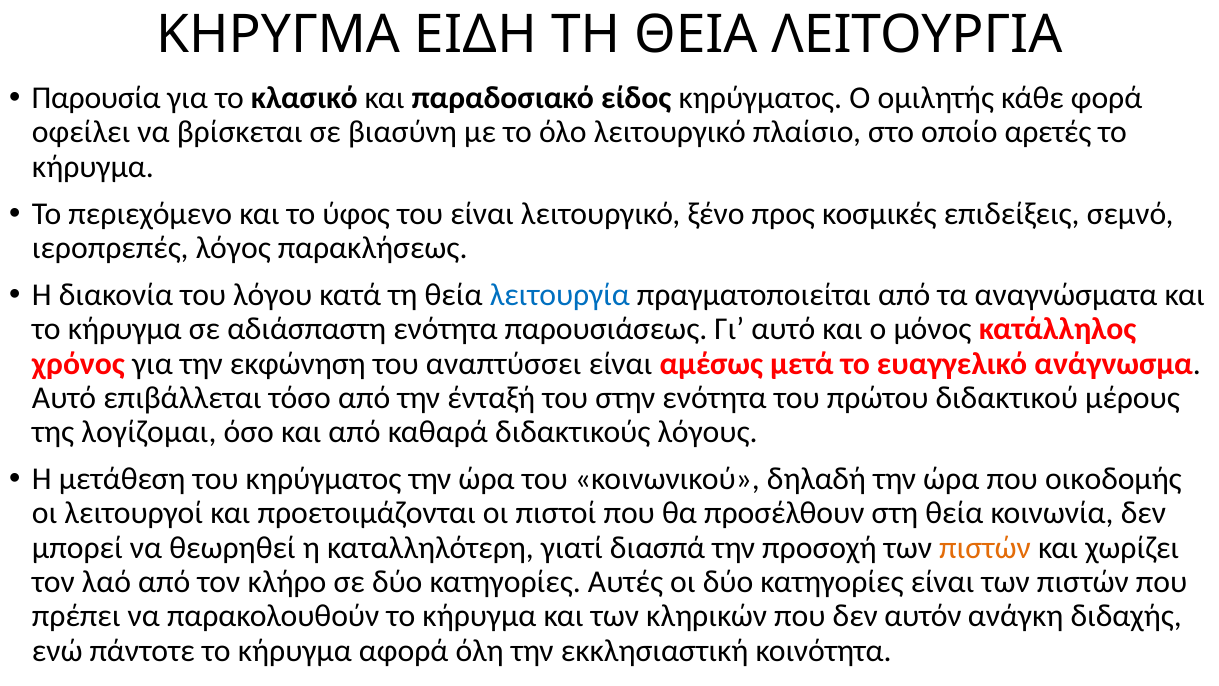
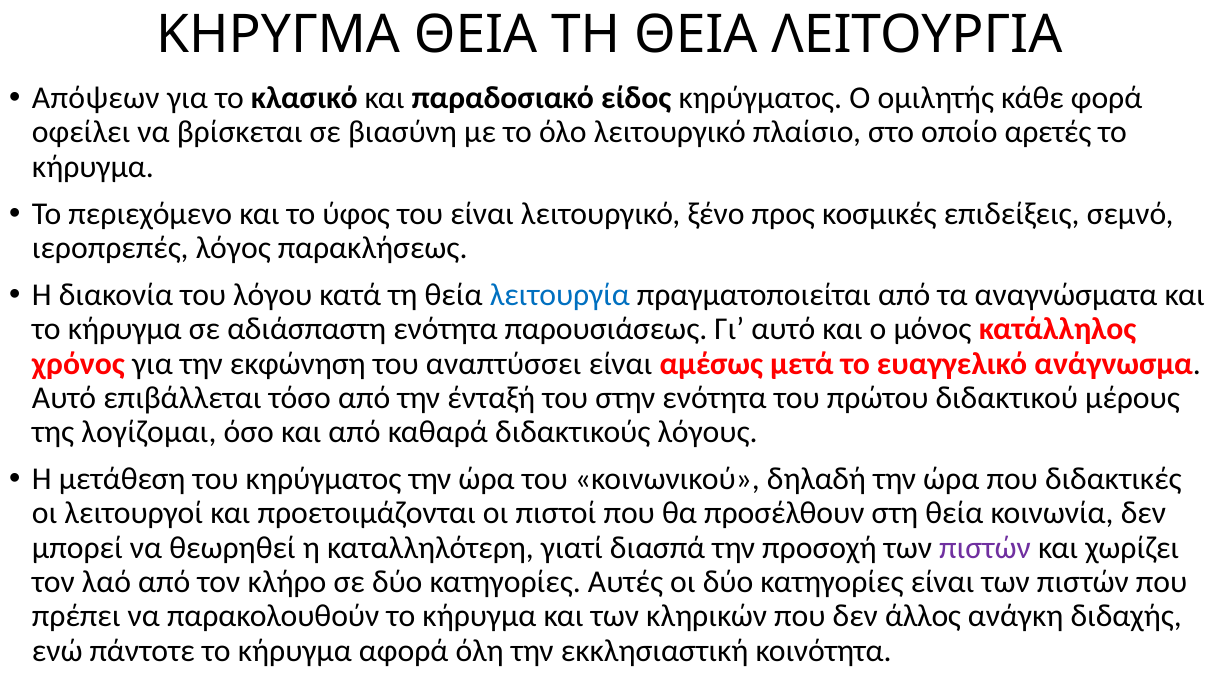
ΚΗΡΥΓΜΑ ΕΙΔΗ: ΕΙΔΗ -> ΘΕΙΑ
Παρουσία: Παρουσία -> Απόψεων
οικοδομής: οικοδομής -> διδακτικές
πιστών at (985, 547) colour: orange -> purple
αυτόν: αυτόν -> άλλος
